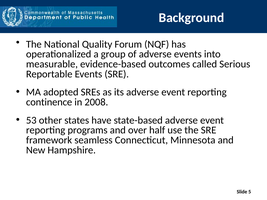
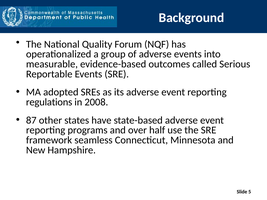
continence: continence -> regulations
53: 53 -> 87
